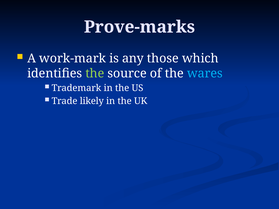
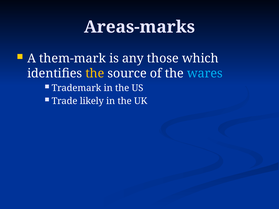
Prove-marks: Prove-marks -> Areas-marks
work-mark: work-mark -> them-mark
the at (95, 73) colour: light green -> yellow
